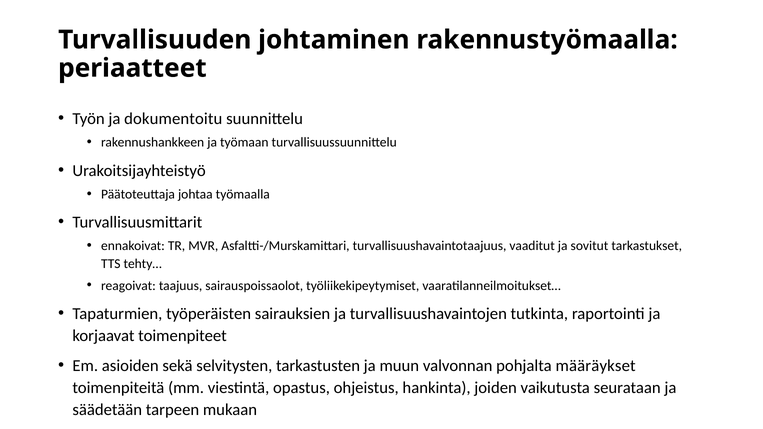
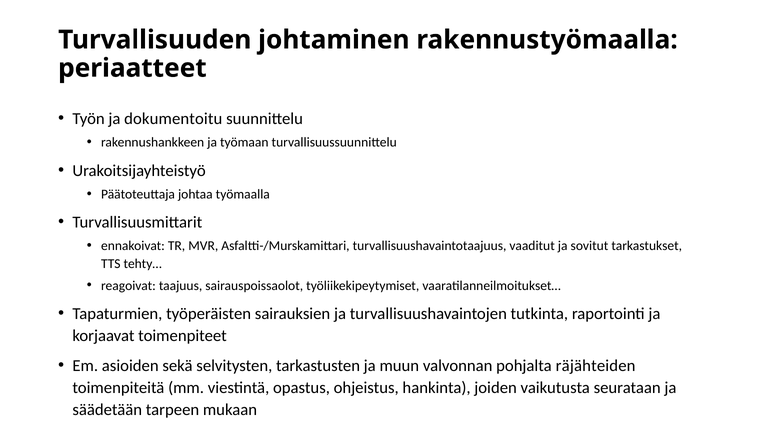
määräykset: määräykset -> räjähteiden
